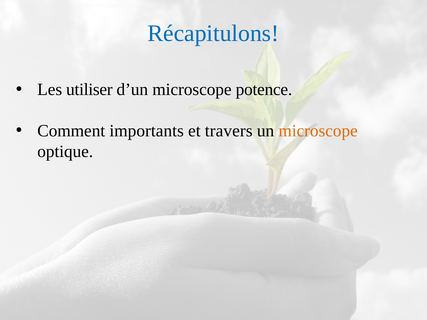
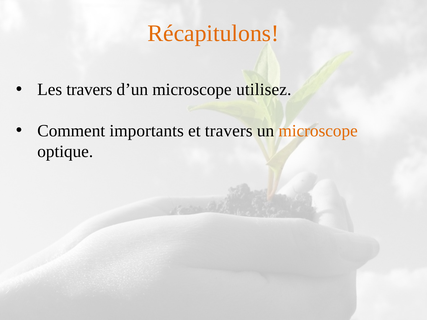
Récapitulons colour: blue -> orange
Les utiliser: utiliser -> travers
potence: potence -> utilisez
